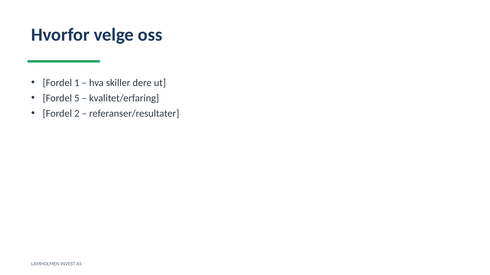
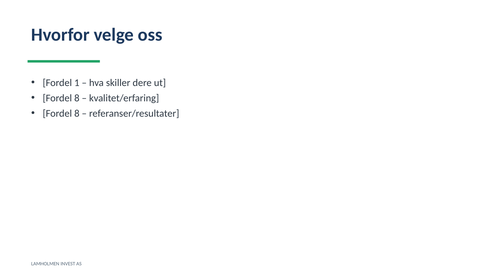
5 at (77, 98): 5 -> 8
2 at (77, 114): 2 -> 8
